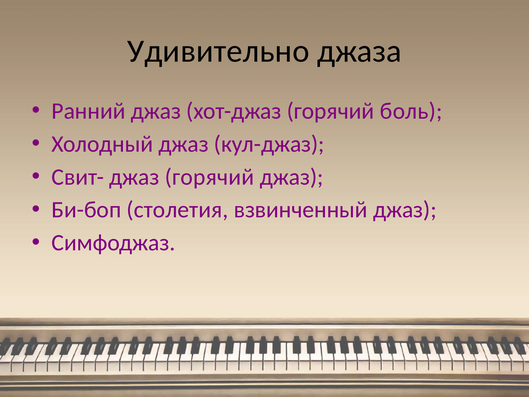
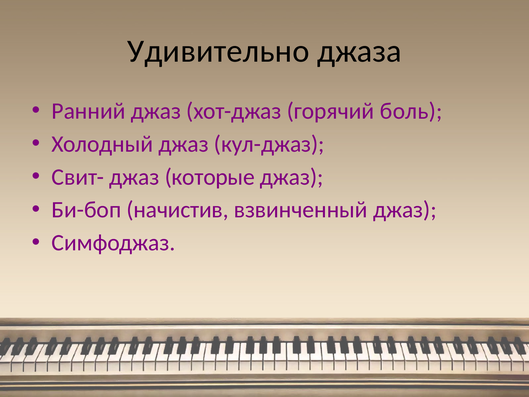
джаз горячий: горячий -> которые
столетия: столетия -> начистив
